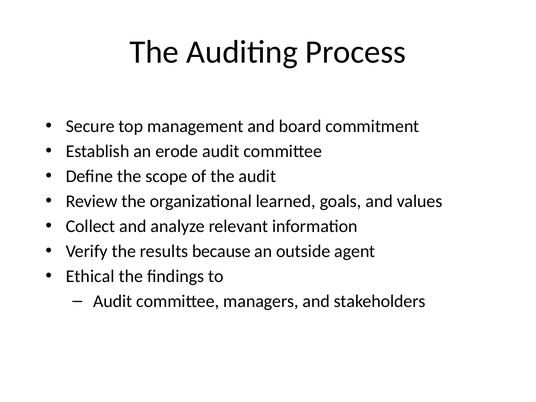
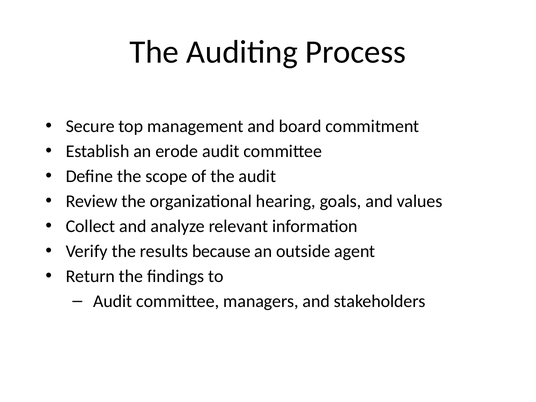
learned: learned -> hearing
Ethical: Ethical -> Return
